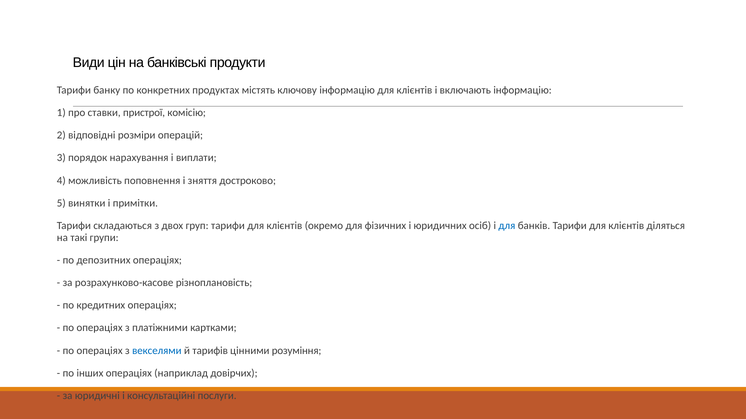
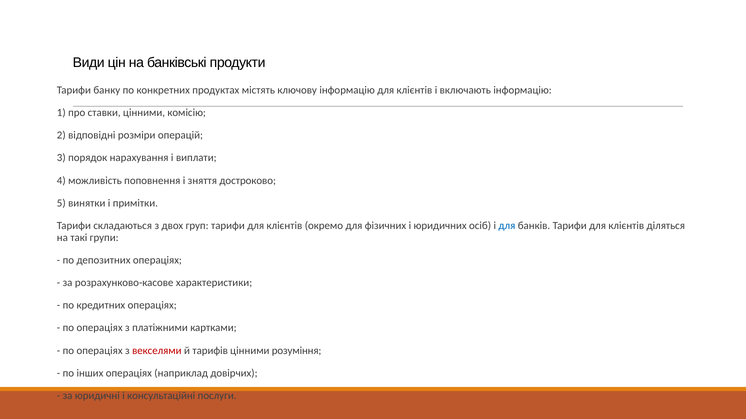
ставки пристрої: пристрої -> цінними
різноплановість: різноплановість -> характеристики
векселями colour: blue -> red
